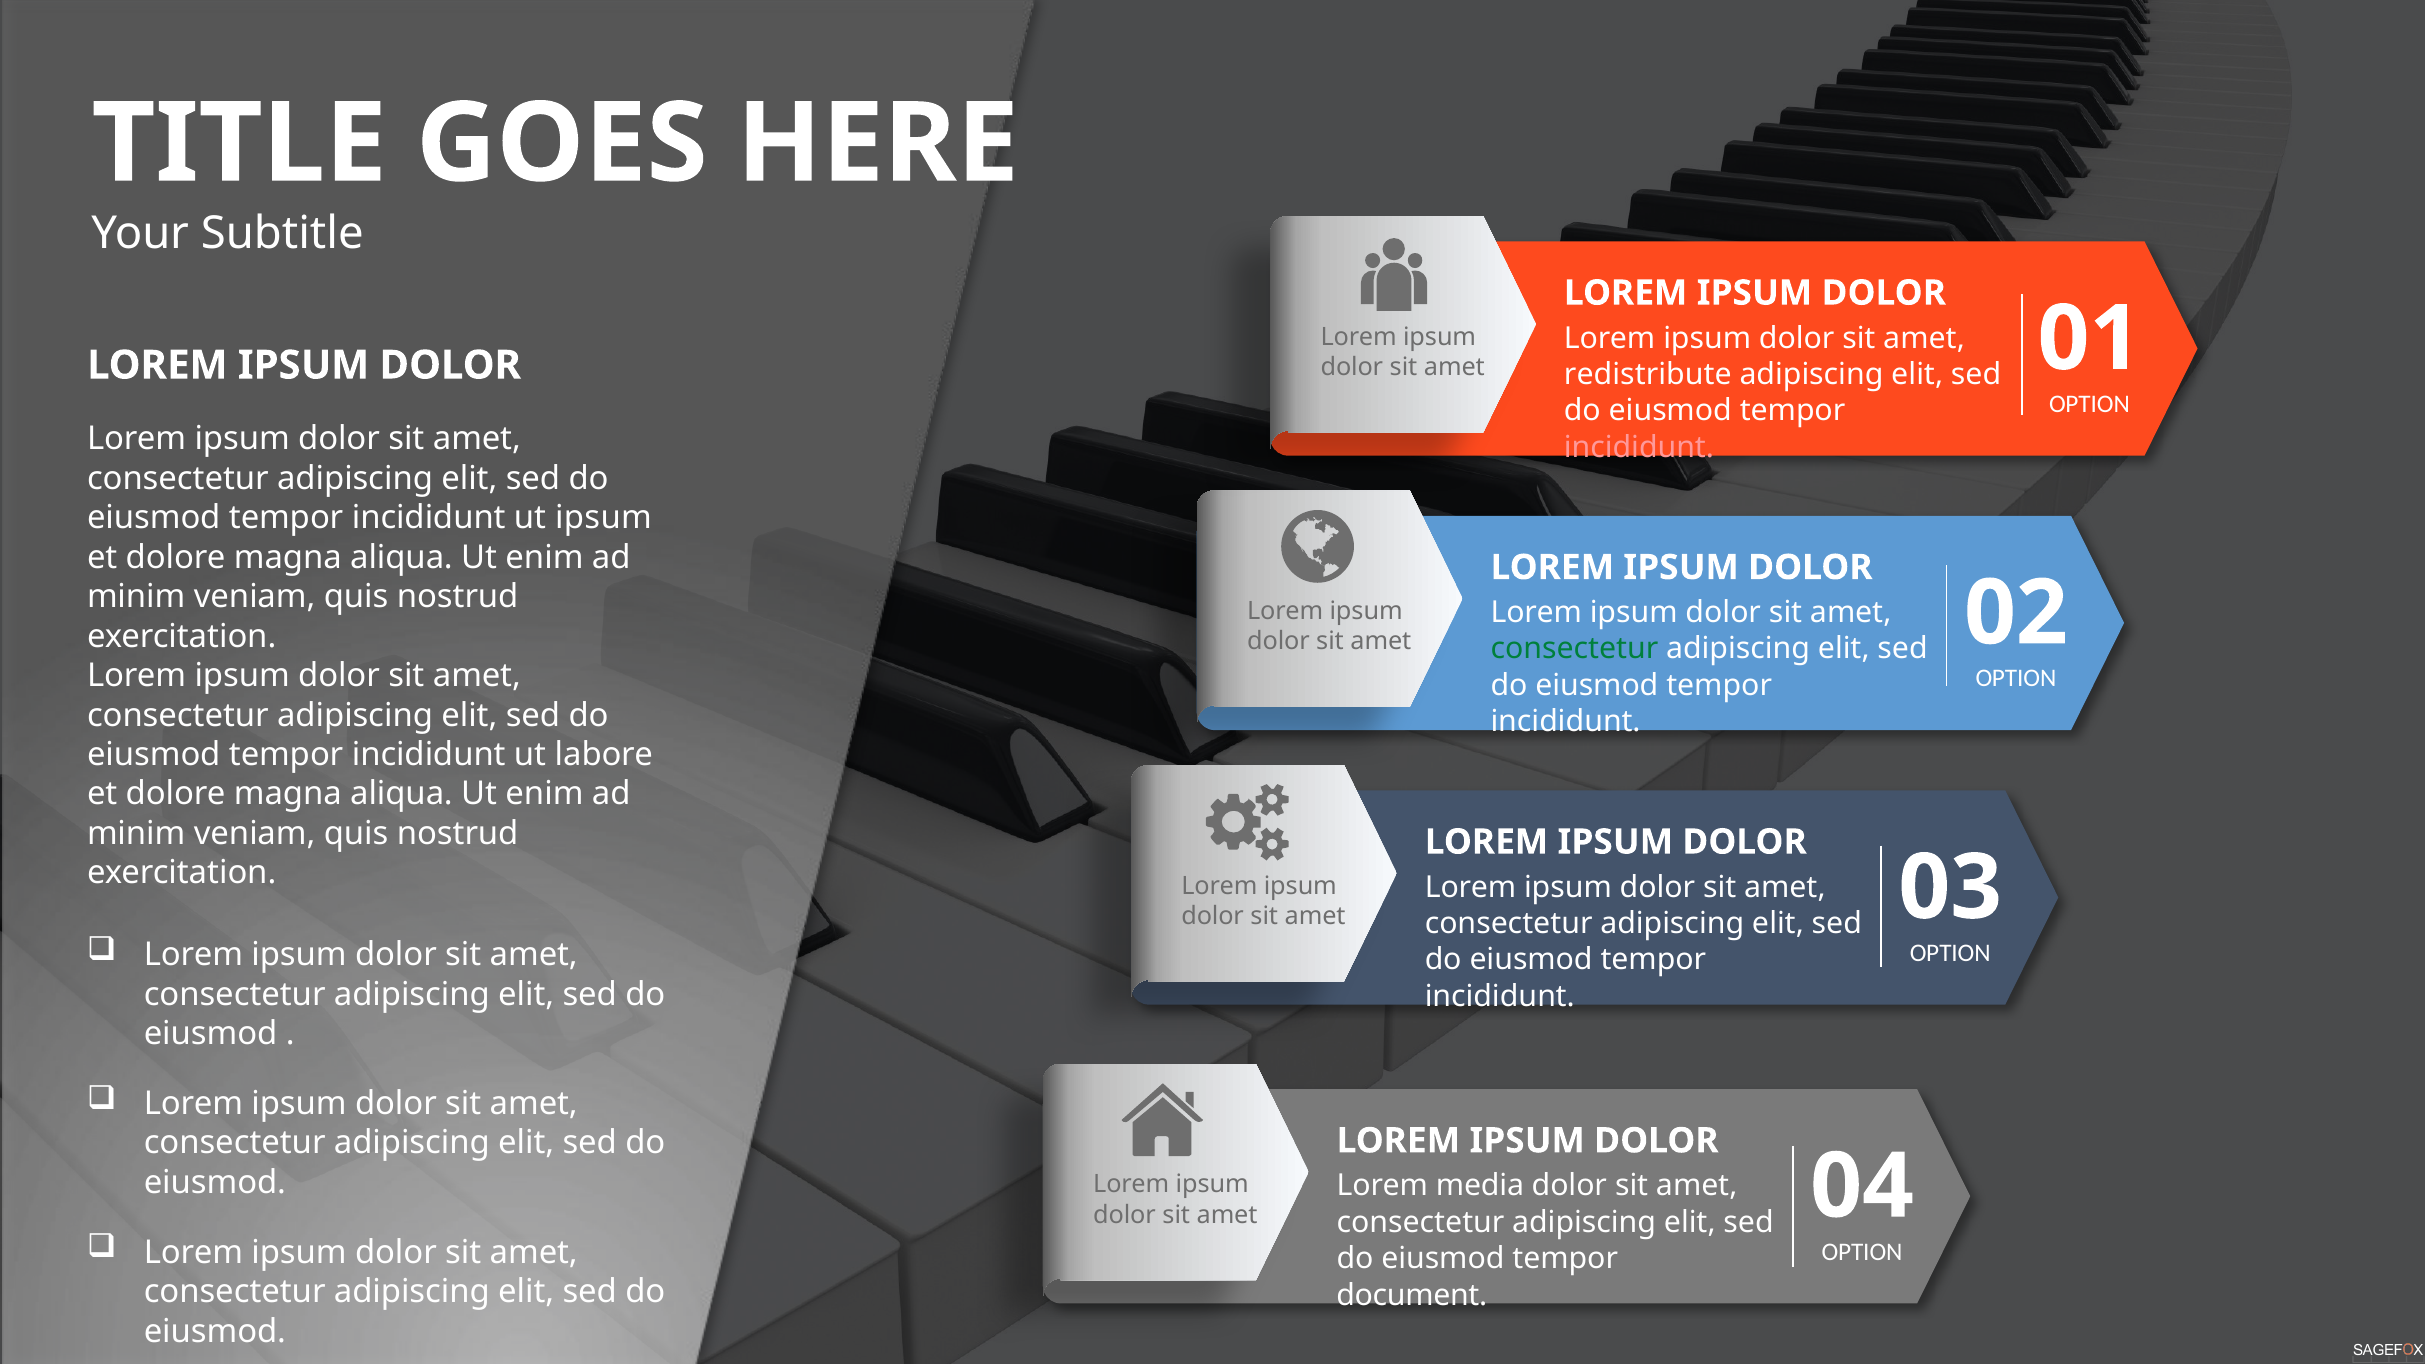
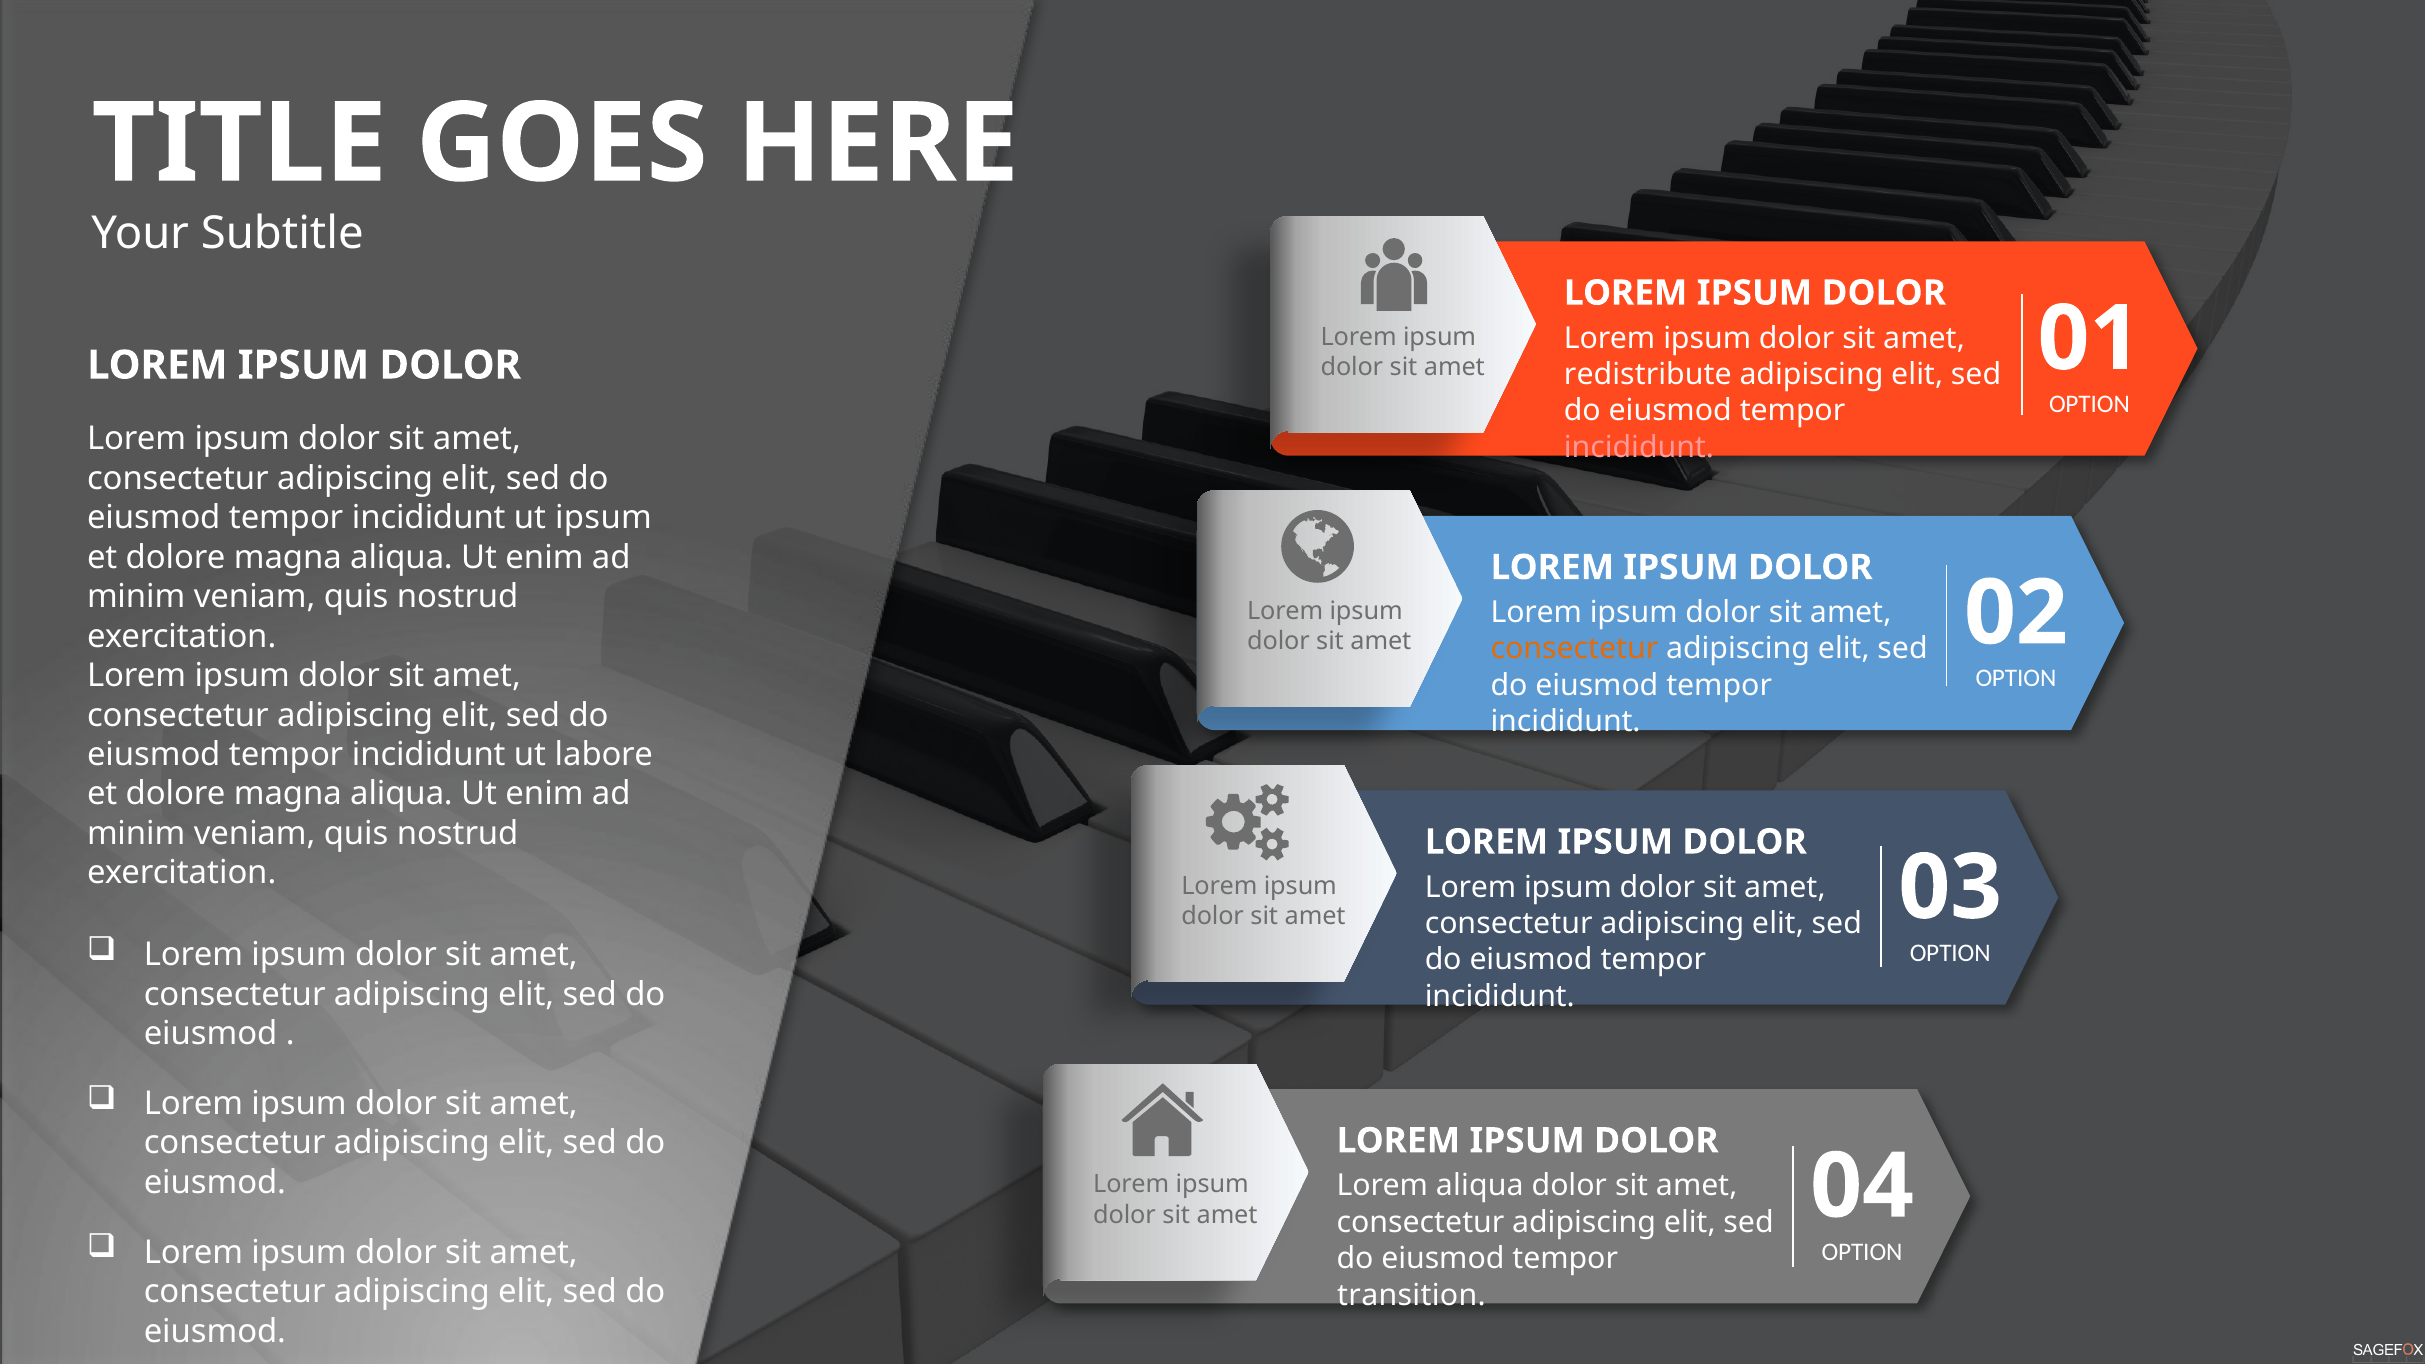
consectetur at (1574, 649) colour: green -> orange
Lorem media: media -> aliqua
document: document -> transition
